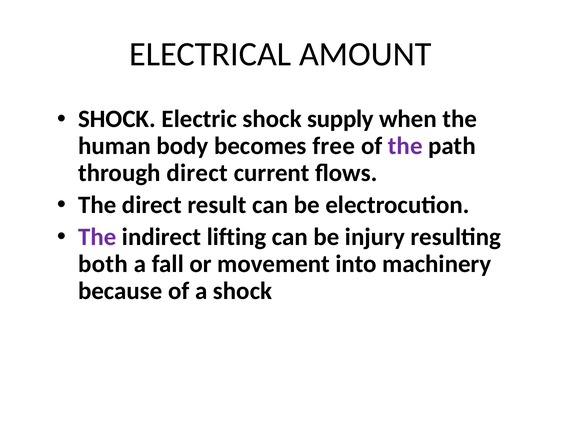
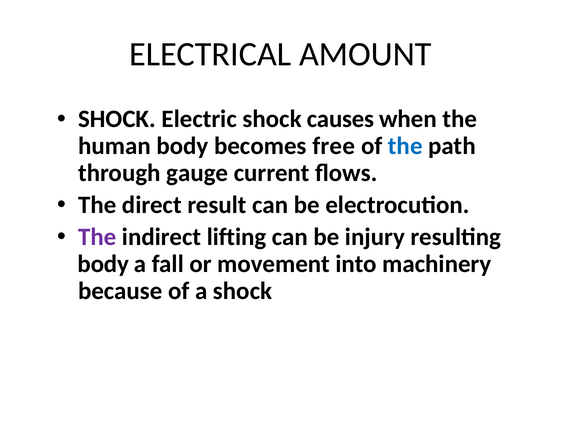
supply: supply -> causes
the at (405, 146) colour: purple -> blue
through direct: direct -> gauge
both at (103, 264): both -> body
